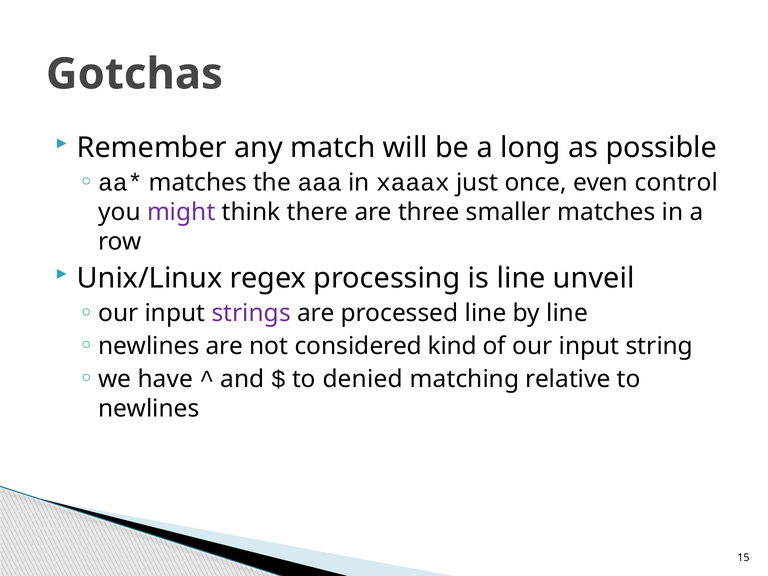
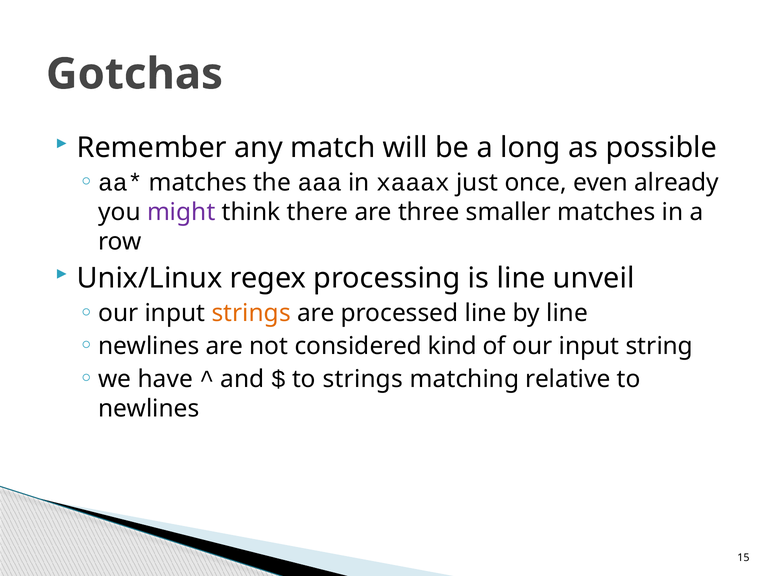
control: control -> already
strings at (251, 313) colour: purple -> orange
to denied: denied -> strings
